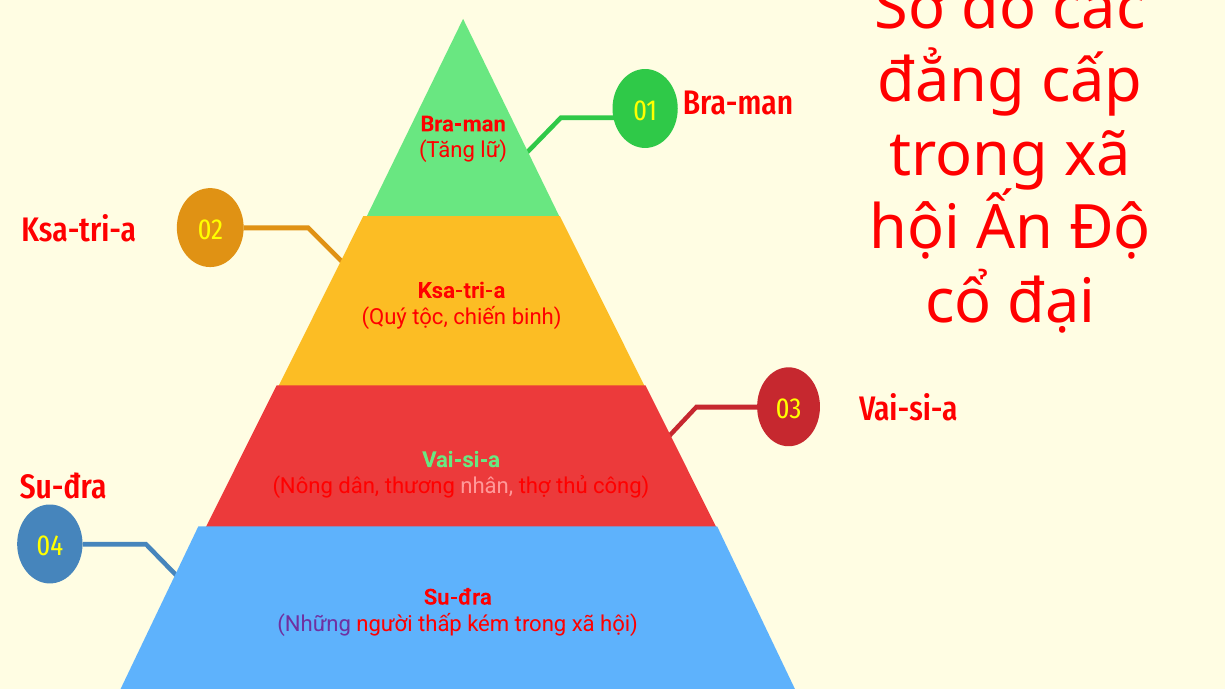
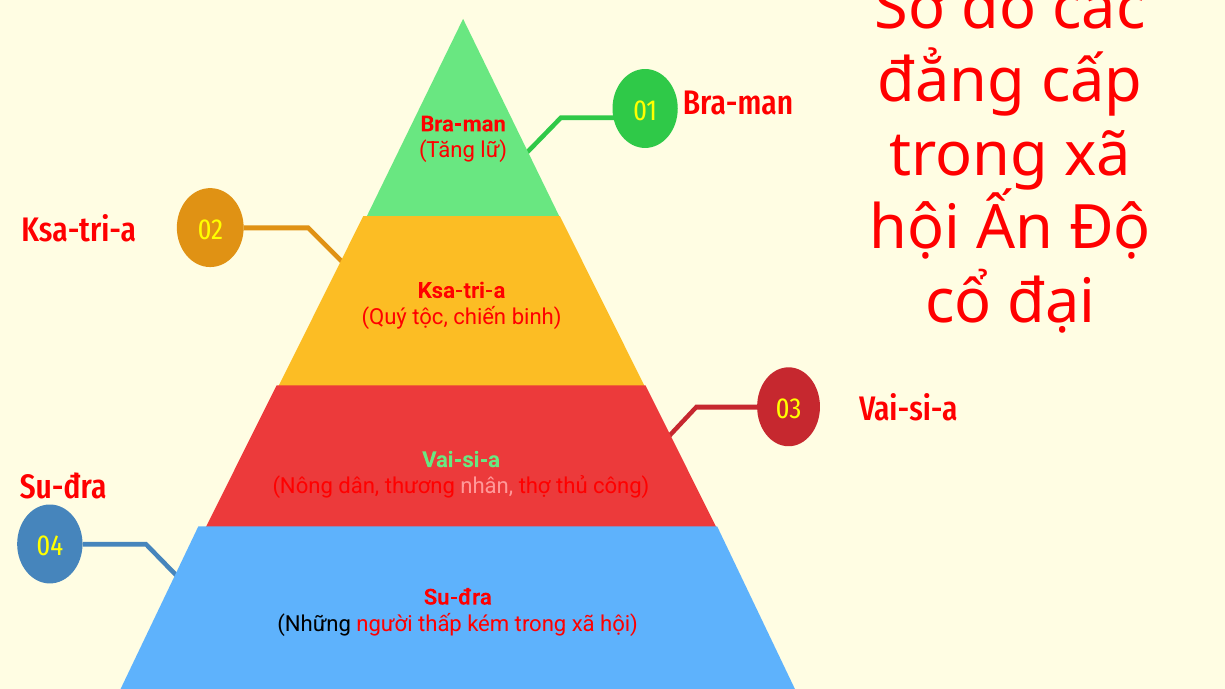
Những colour: purple -> black
